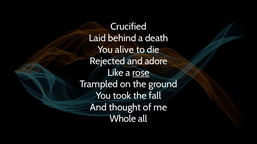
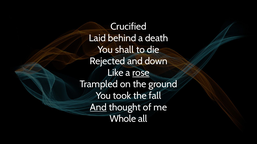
alive: alive -> shall
adore: adore -> down
And at (98, 108) underline: none -> present
